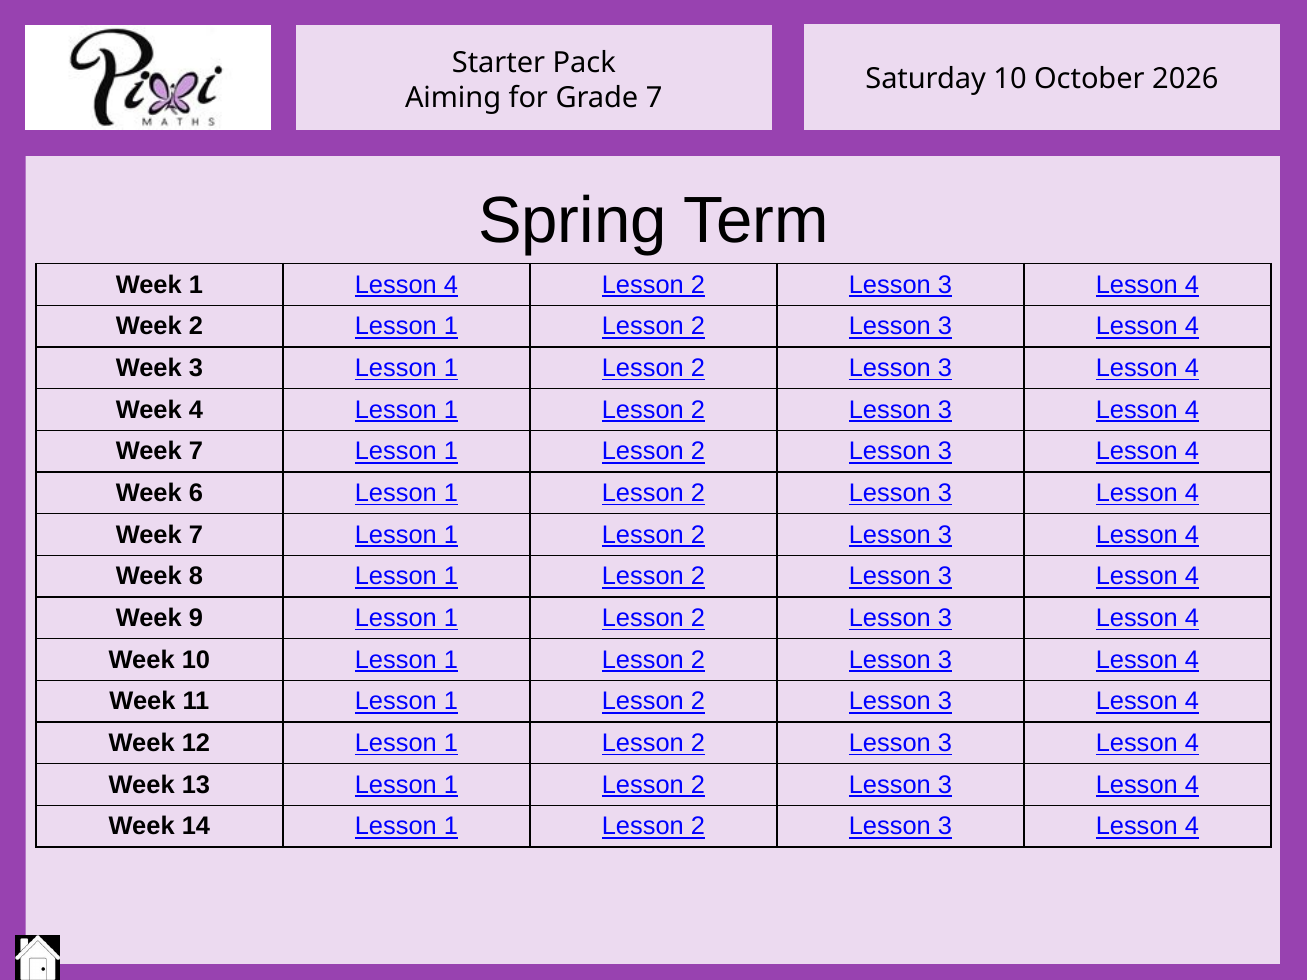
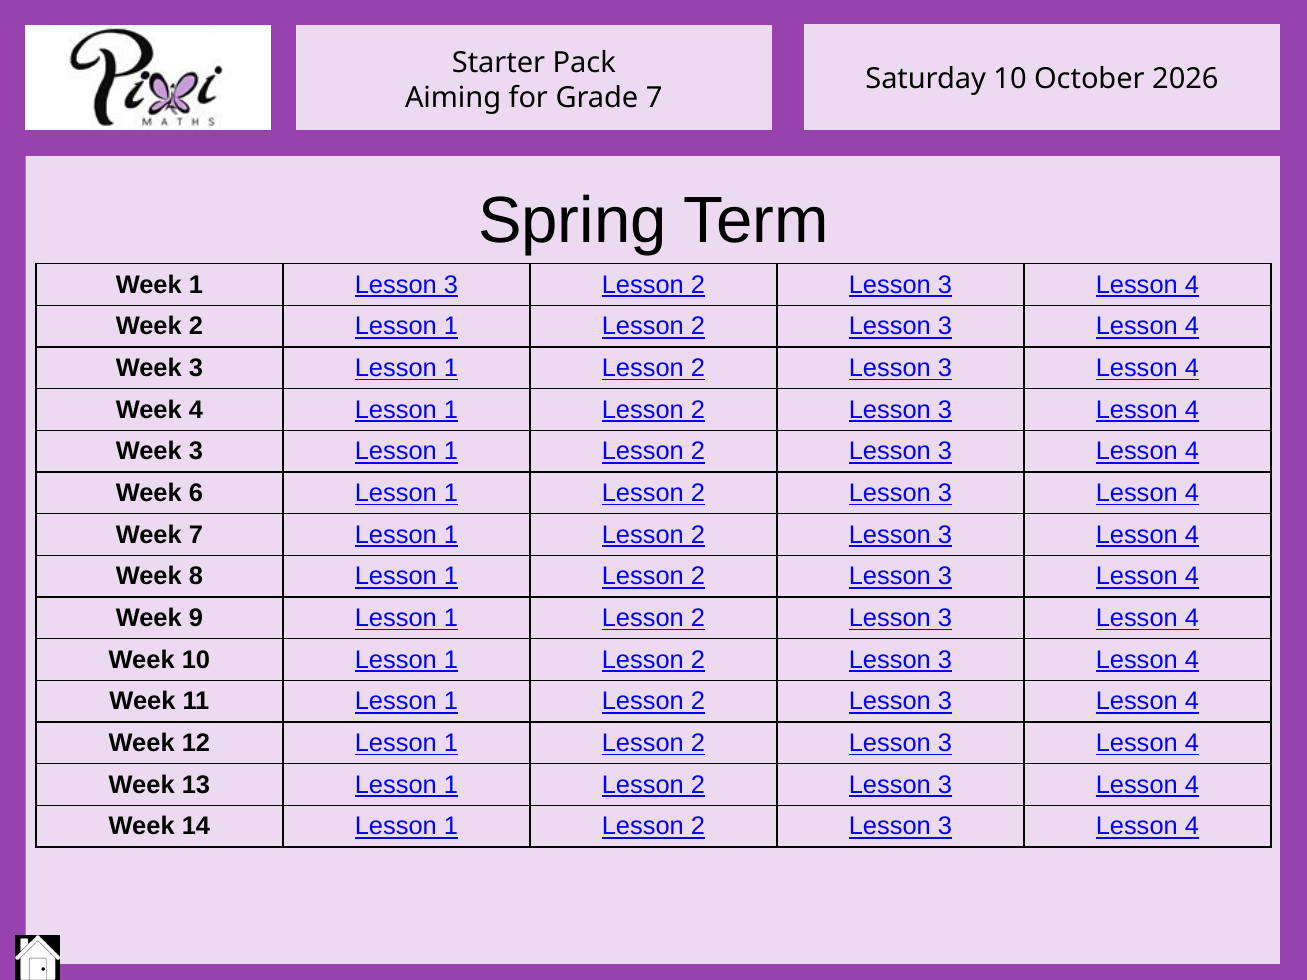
1 Lesson 4: 4 -> 3
7 at (196, 452): 7 -> 3
